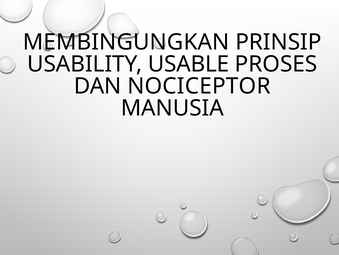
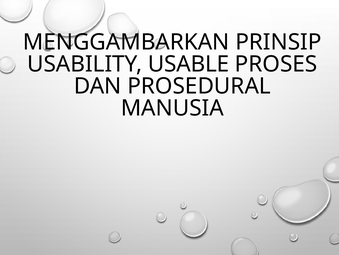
MEMBINGUNGKAN: MEMBINGUNGKAN -> MENGGAMBARKAN
NOCICEPTOR: NOCICEPTOR -> PROSEDURAL
